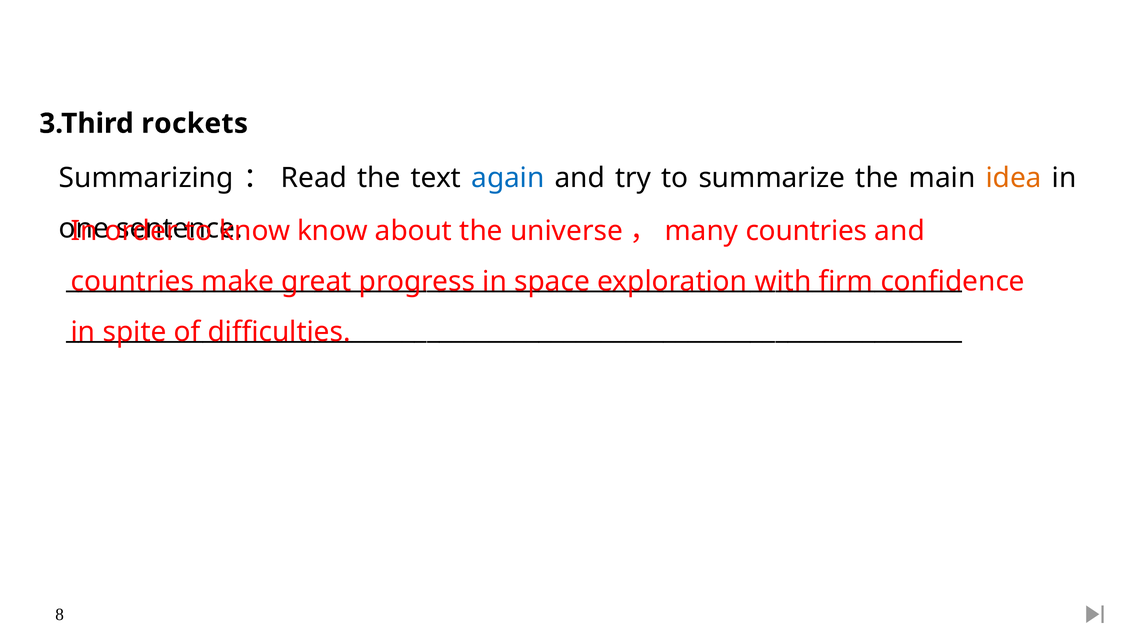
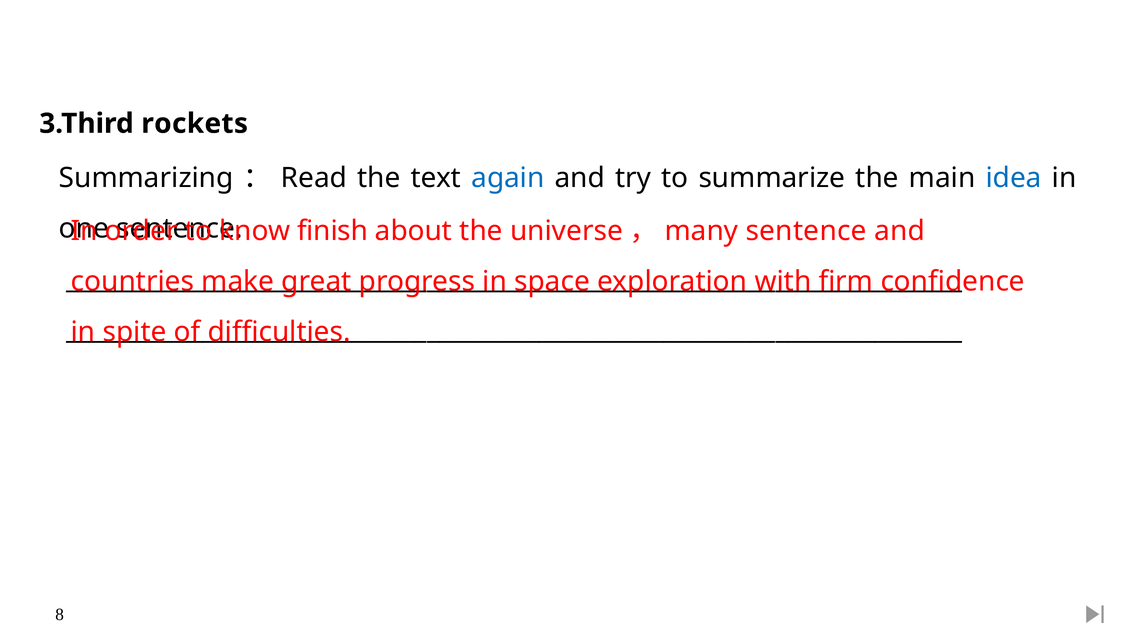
idea colour: orange -> blue
know know: know -> finish
universe，many countries: countries -> sentence
